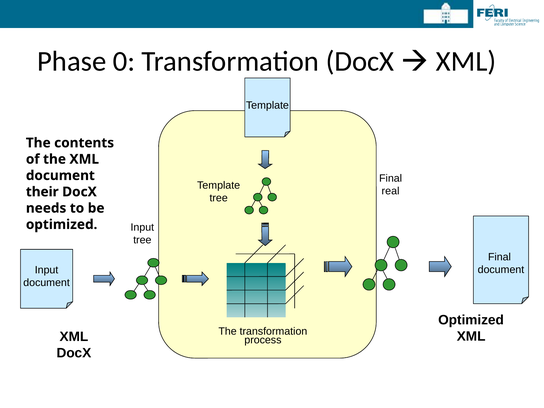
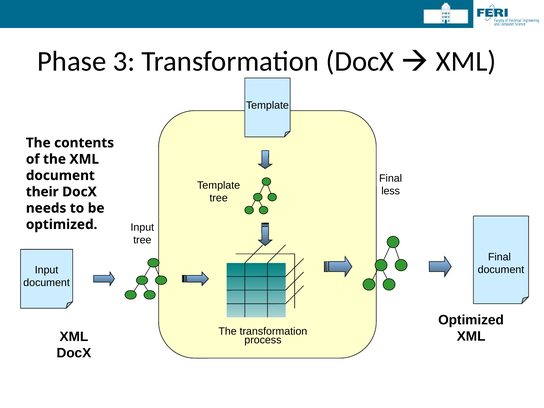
0: 0 -> 3
real: real -> less
